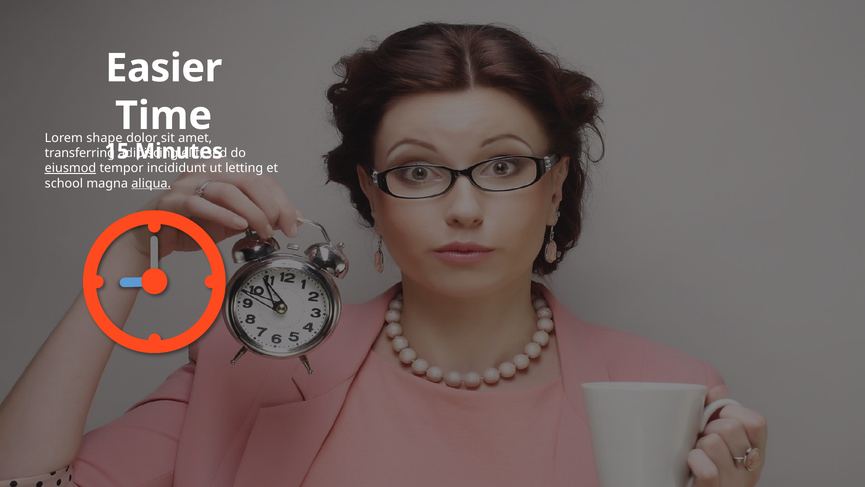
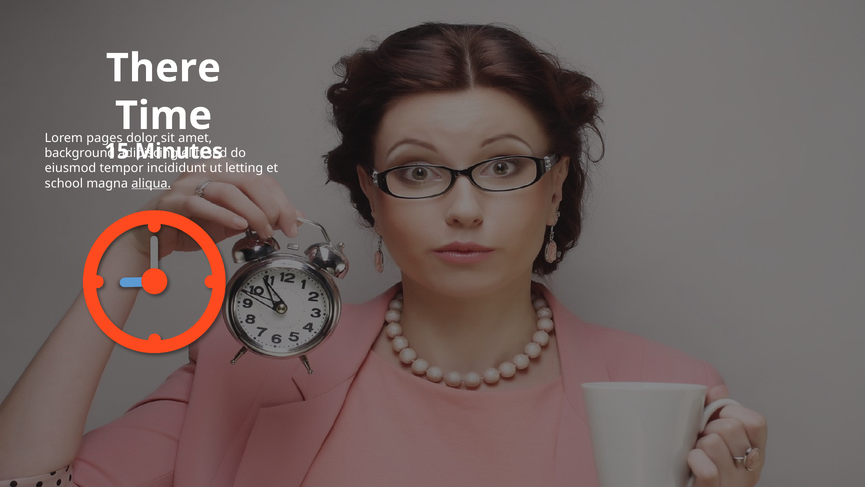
Easier: Easier -> There
shape: shape -> pages
transferring: transferring -> background
eiusmod underline: present -> none
